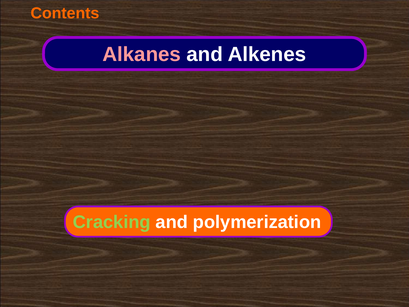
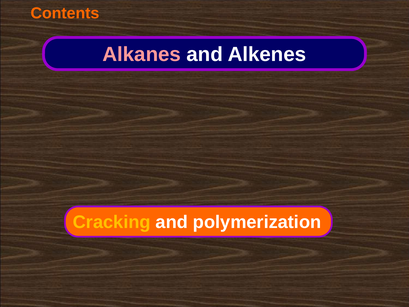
Cracking colour: light green -> yellow
